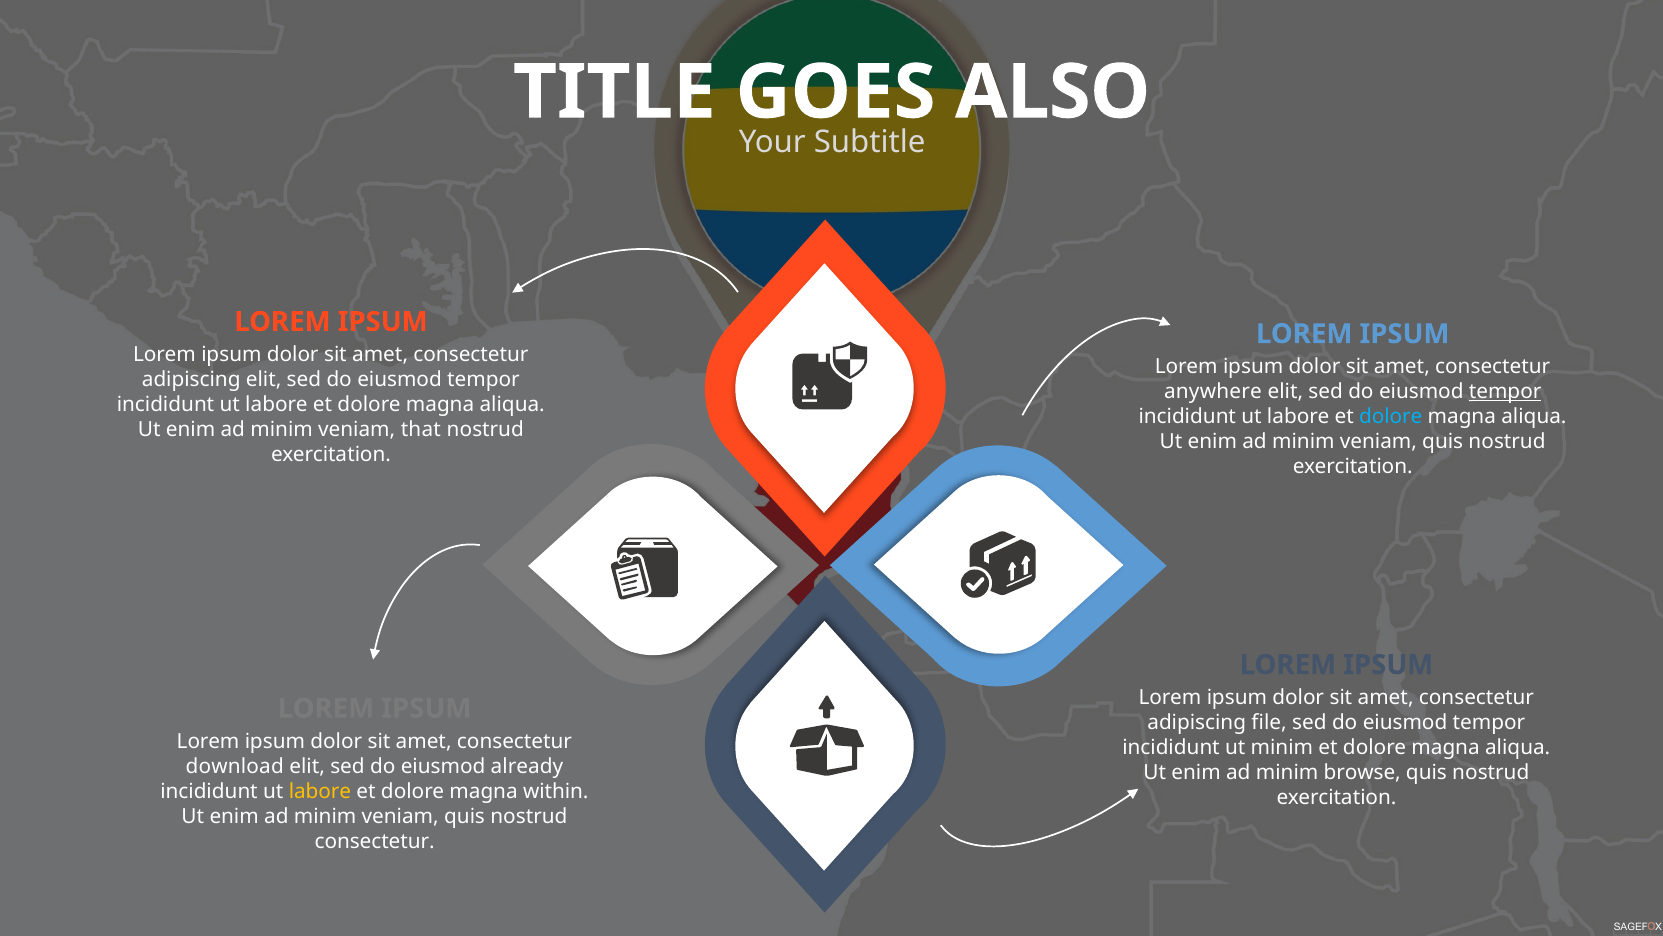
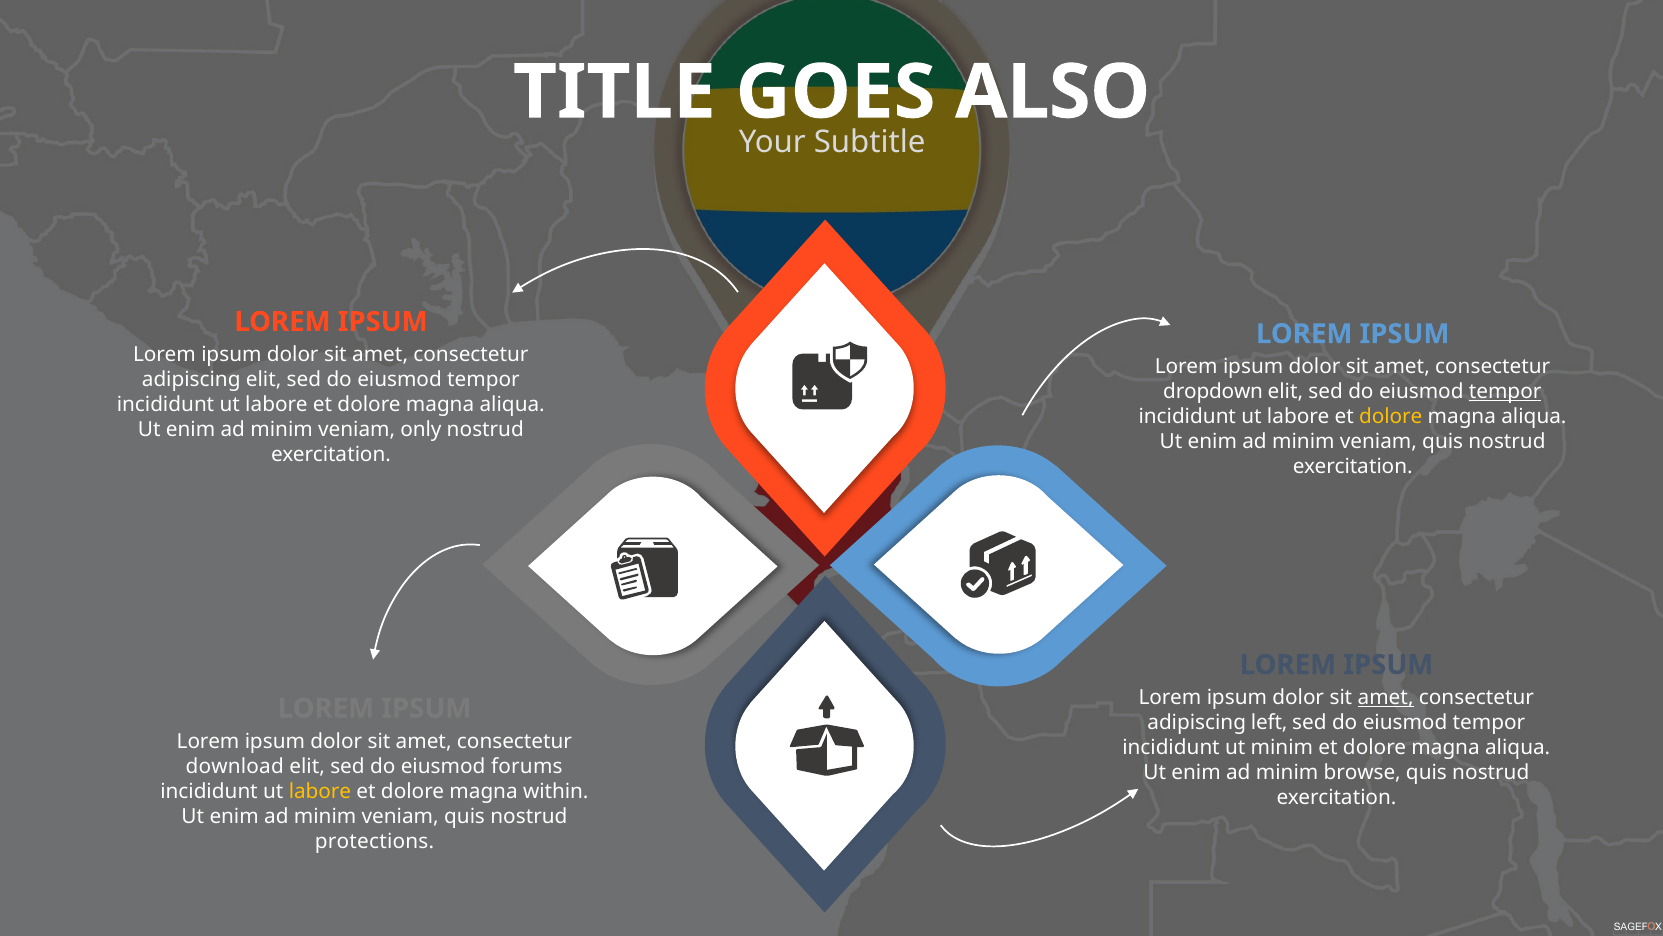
anywhere: anywhere -> dropdown
dolore at (1391, 416) colour: light blue -> yellow
that: that -> only
amet at (1386, 697) underline: none -> present
file: file -> left
already: already -> forums
consectetur at (375, 841): consectetur -> protections
